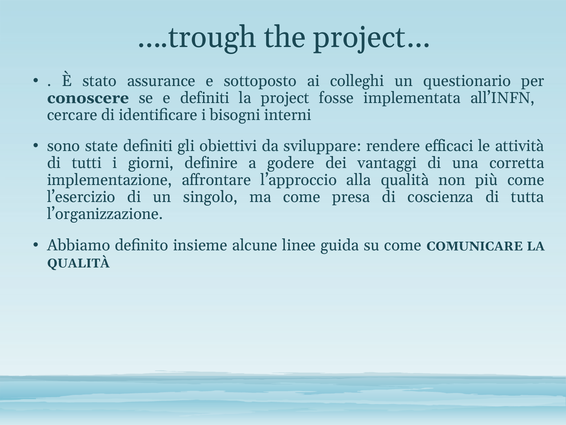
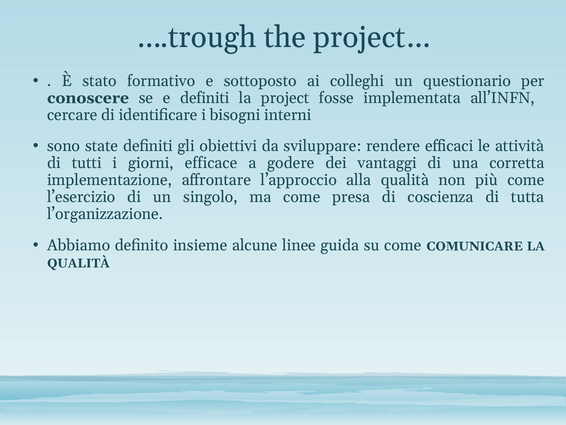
assurance: assurance -> formativo
definire: definire -> efficace
